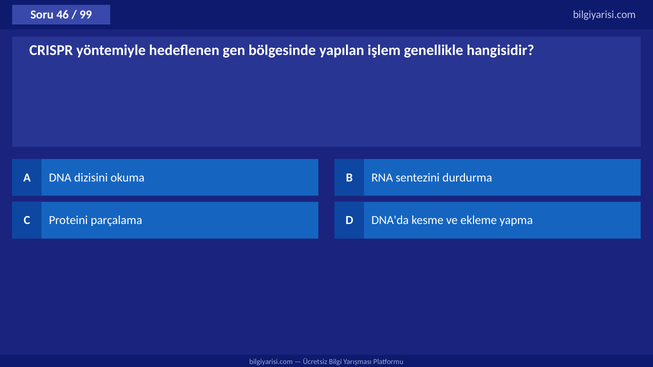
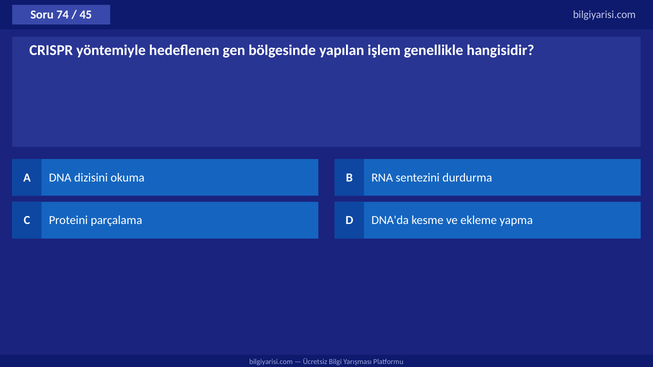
46: 46 -> 74
99: 99 -> 45
